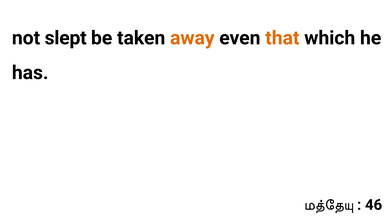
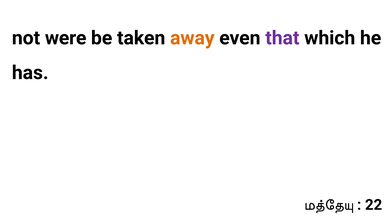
slept: slept -> were
that colour: orange -> purple
46: 46 -> 22
